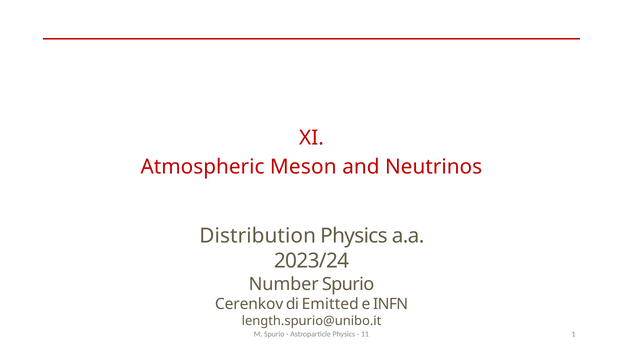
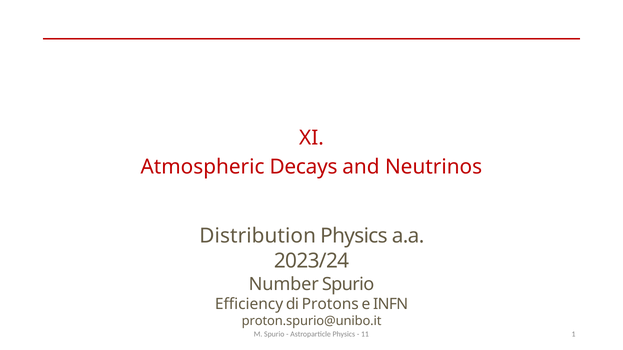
Meson: Meson -> Decays
Cerenkov: Cerenkov -> Efficiency
Emitted: Emitted -> Protons
length.spurio@unibo.it: length.spurio@unibo.it -> proton.spurio@unibo.it
